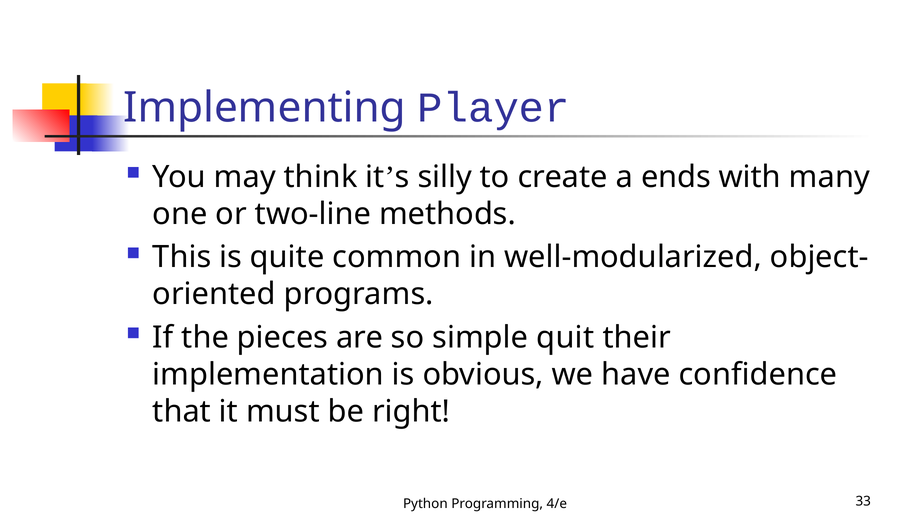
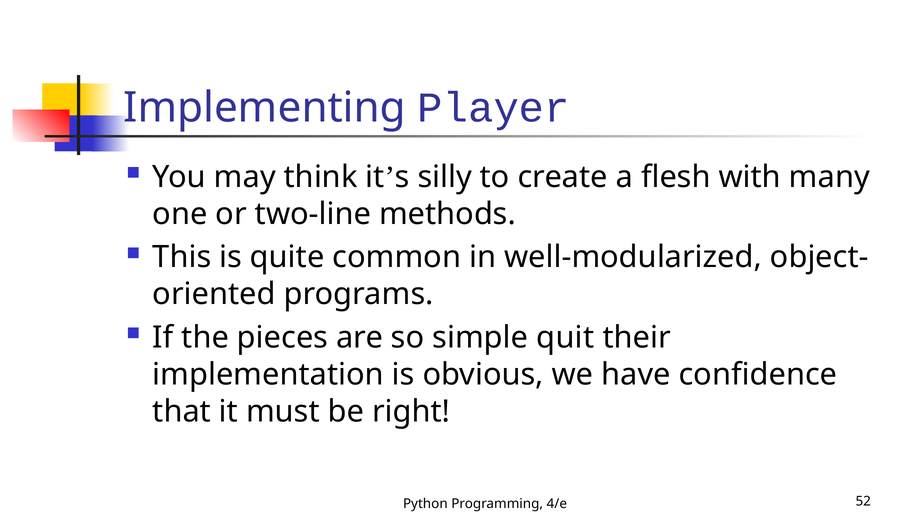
ends: ends -> flesh
33: 33 -> 52
